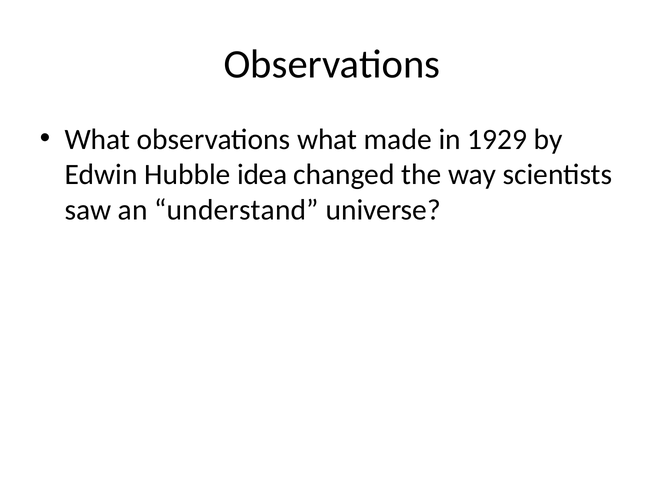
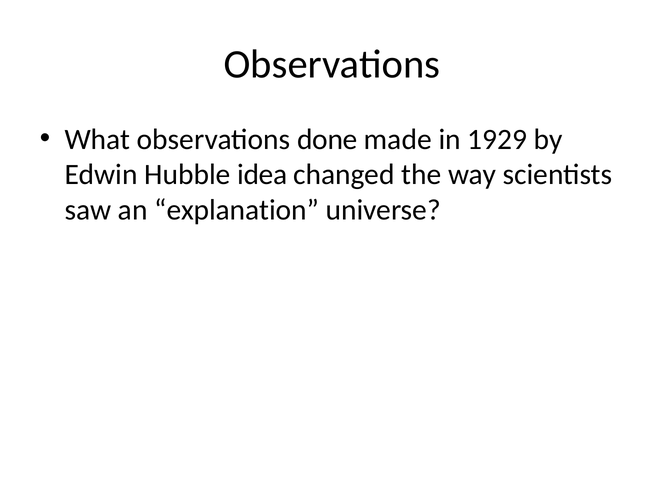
observations what: what -> done
understand: understand -> explanation
